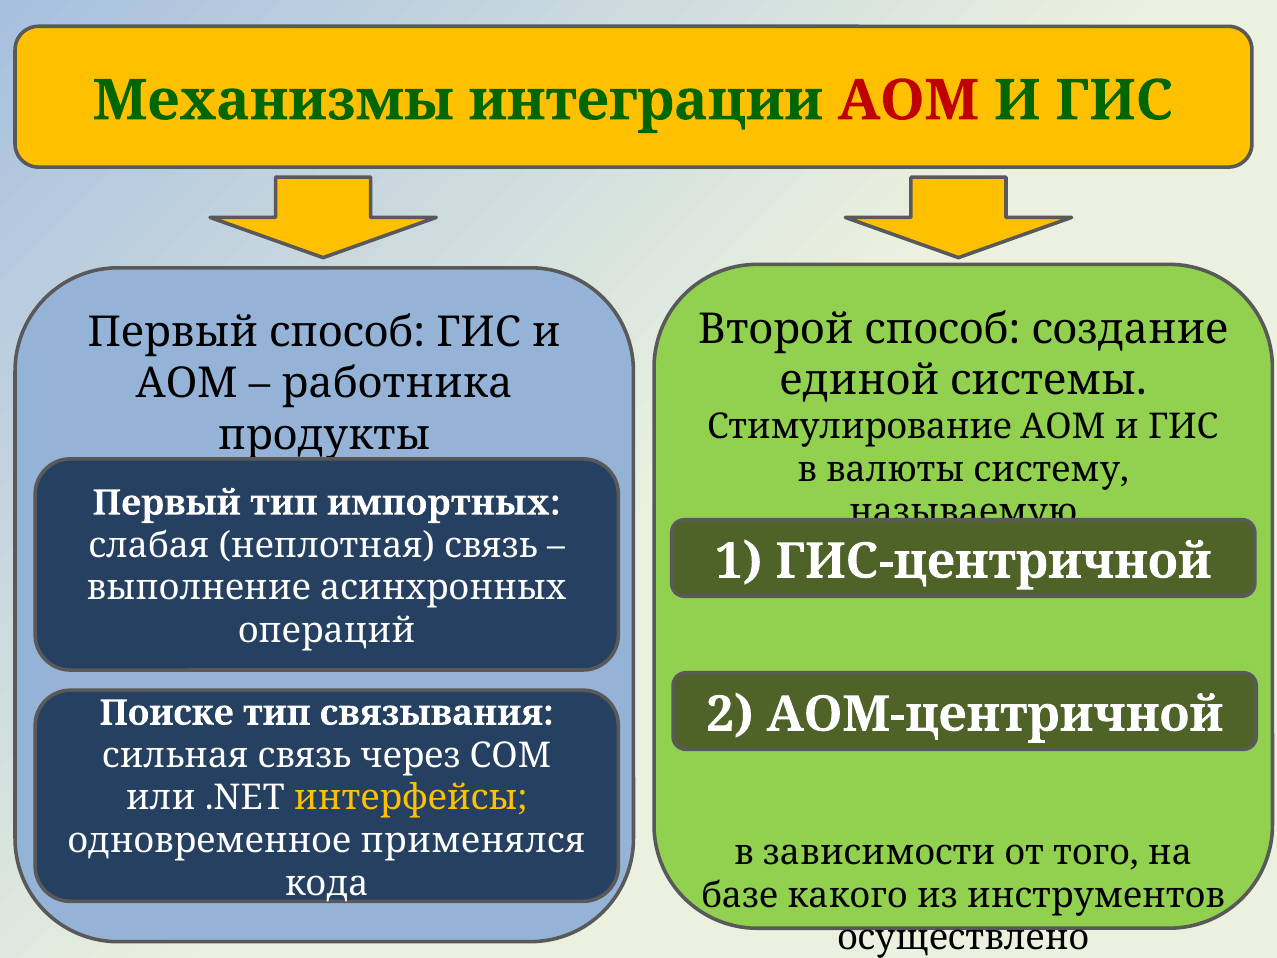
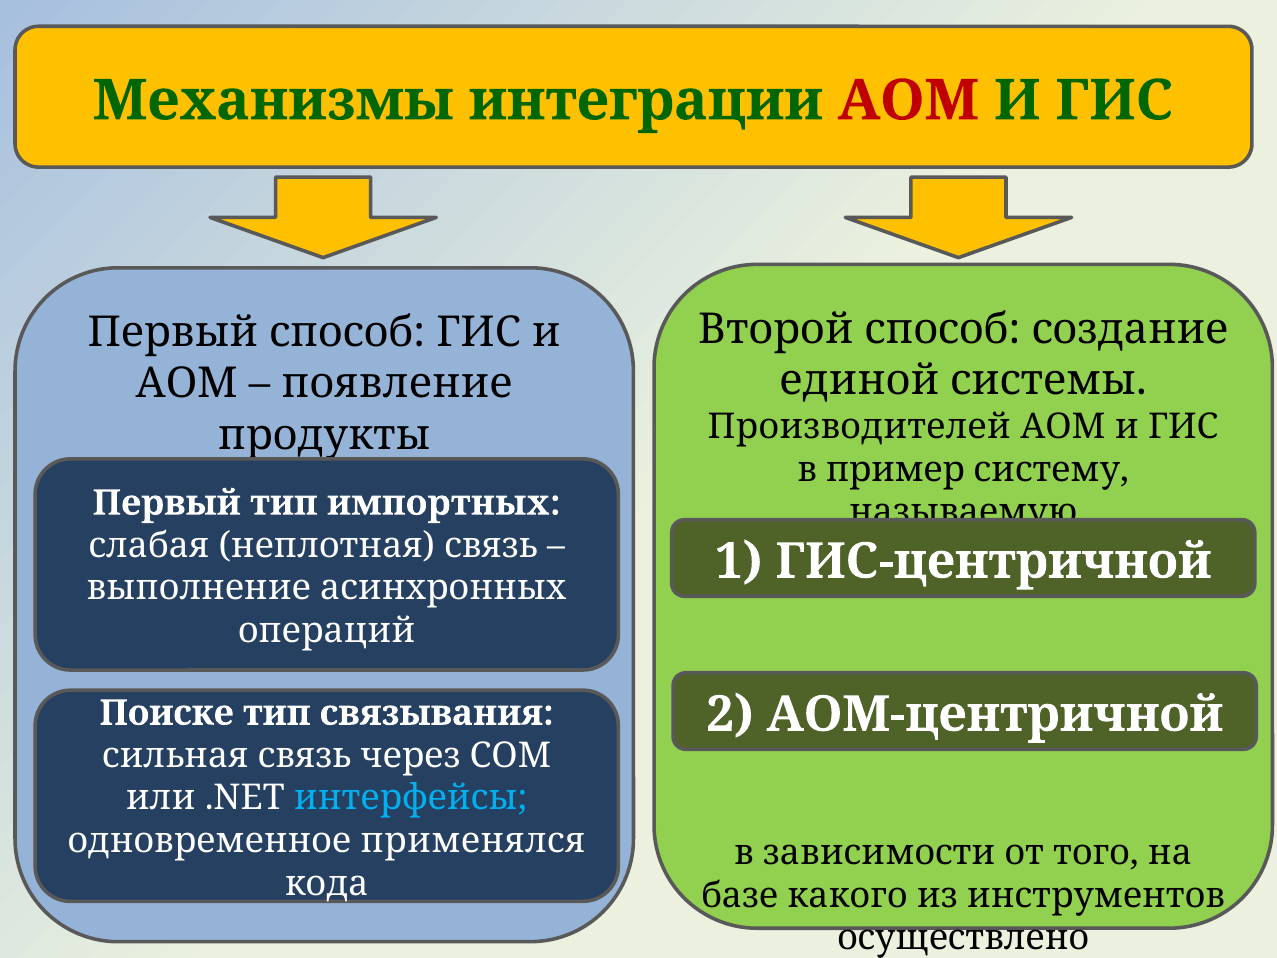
работника: работника -> появление
Стимулирование: Стимулирование -> Производителей
валюты: валюты -> пример
интерфейсы colour: yellow -> light blue
